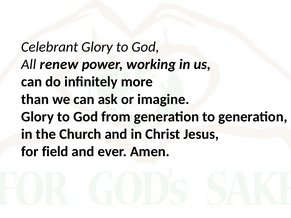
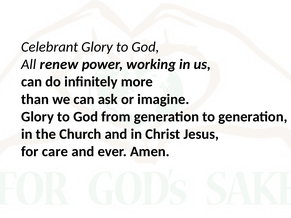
field: field -> care
